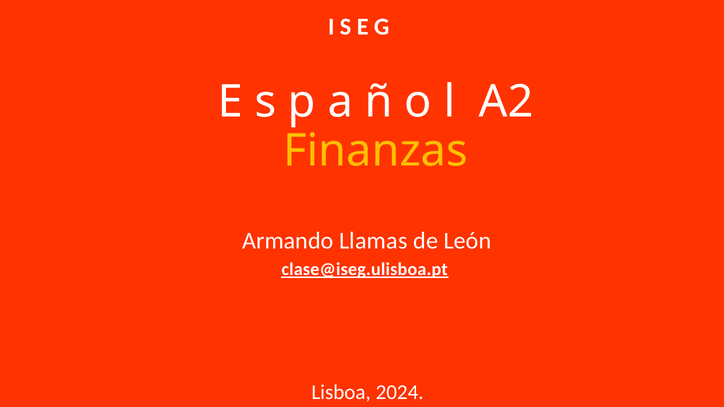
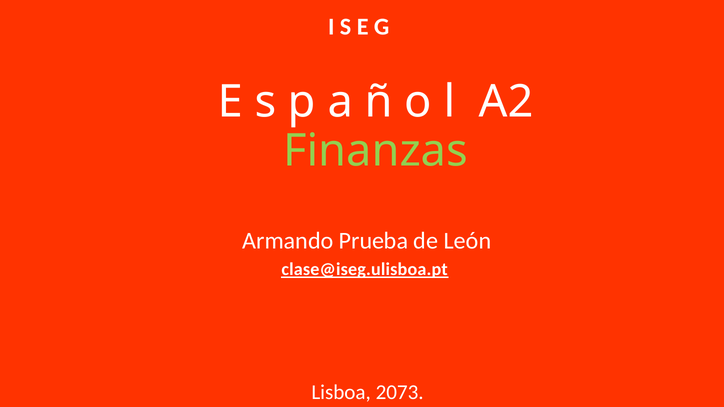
Finanzas colour: yellow -> light green
Llamas: Llamas -> Prueba
2024: 2024 -> 2073
